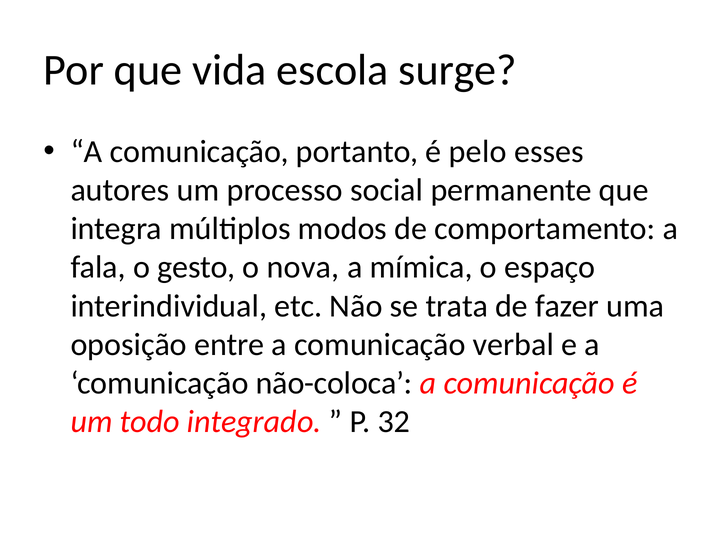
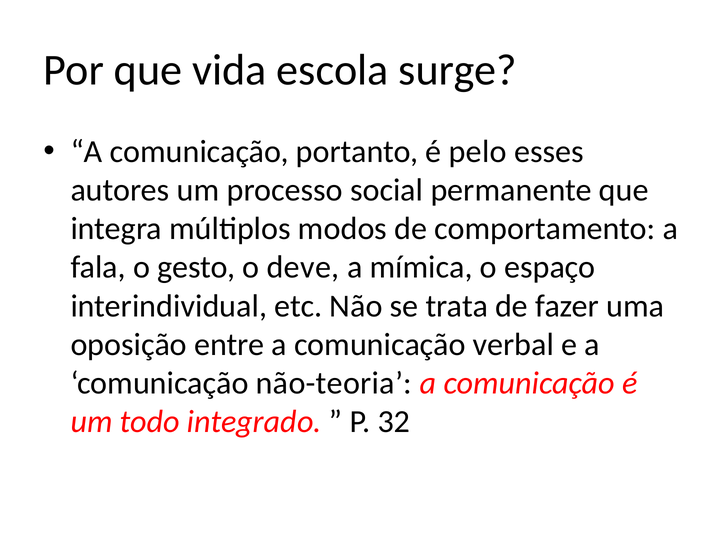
nova: nova -> deve
não-coloca: não-coloca -> não-teoria
